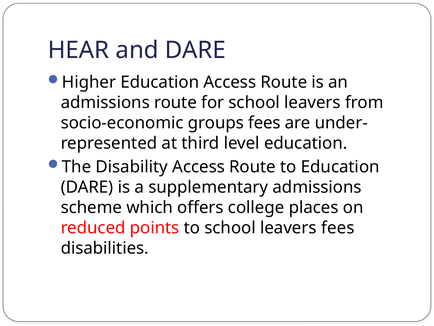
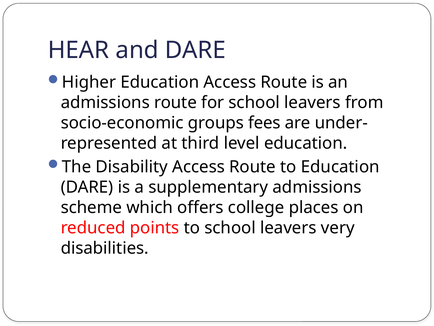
leavers fees: fees -> very
